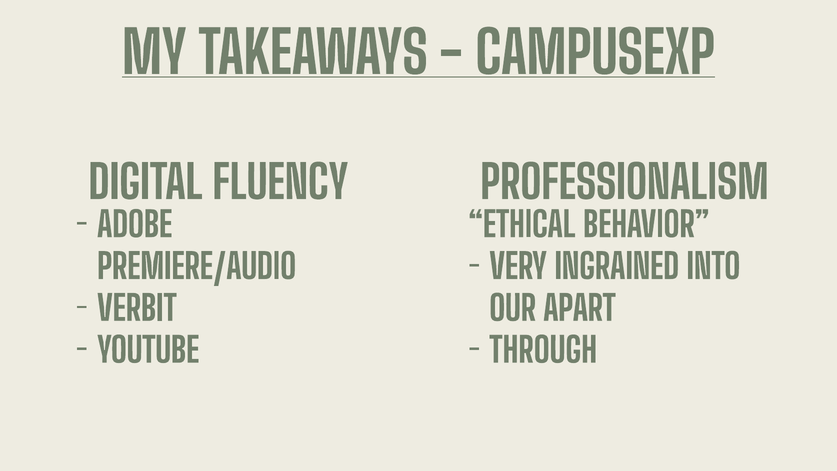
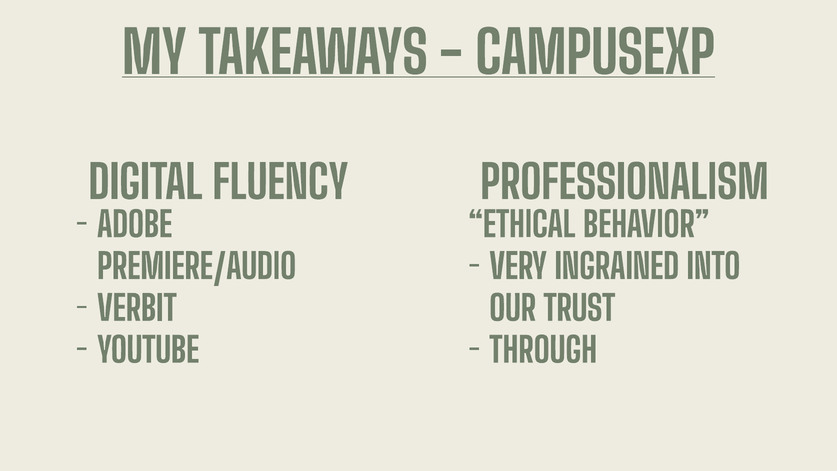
APART: APART -> TRUST
